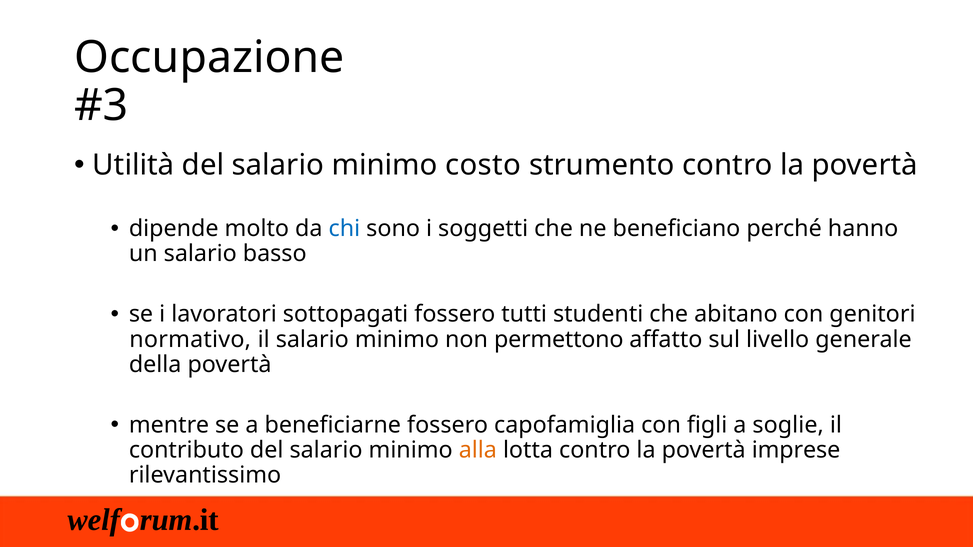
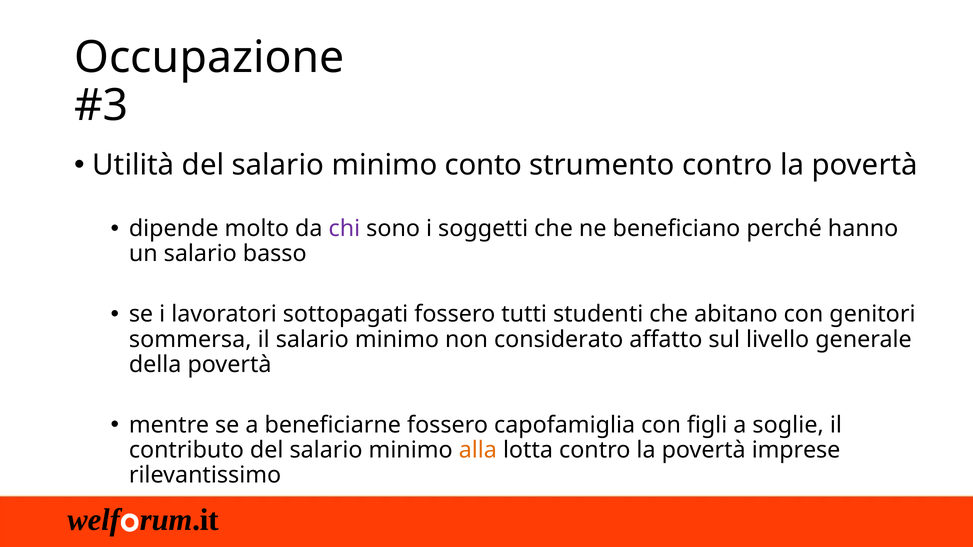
costo: costo -> conto
chi colour: blue -> purple
normativo: normativo -> sommersa
permettono: permettono -> considerato
